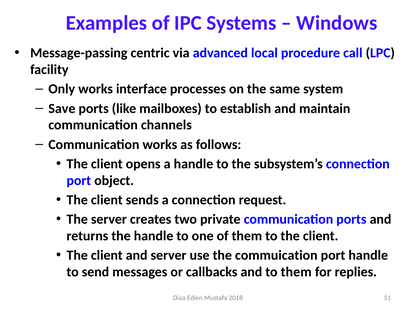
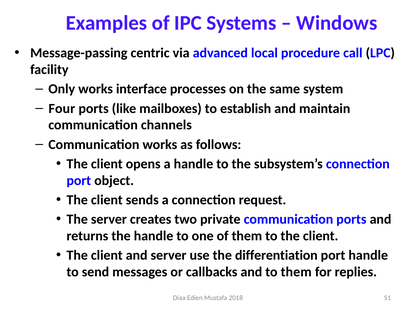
Save: Save -> Four
commuication: commuication -> differentiation
